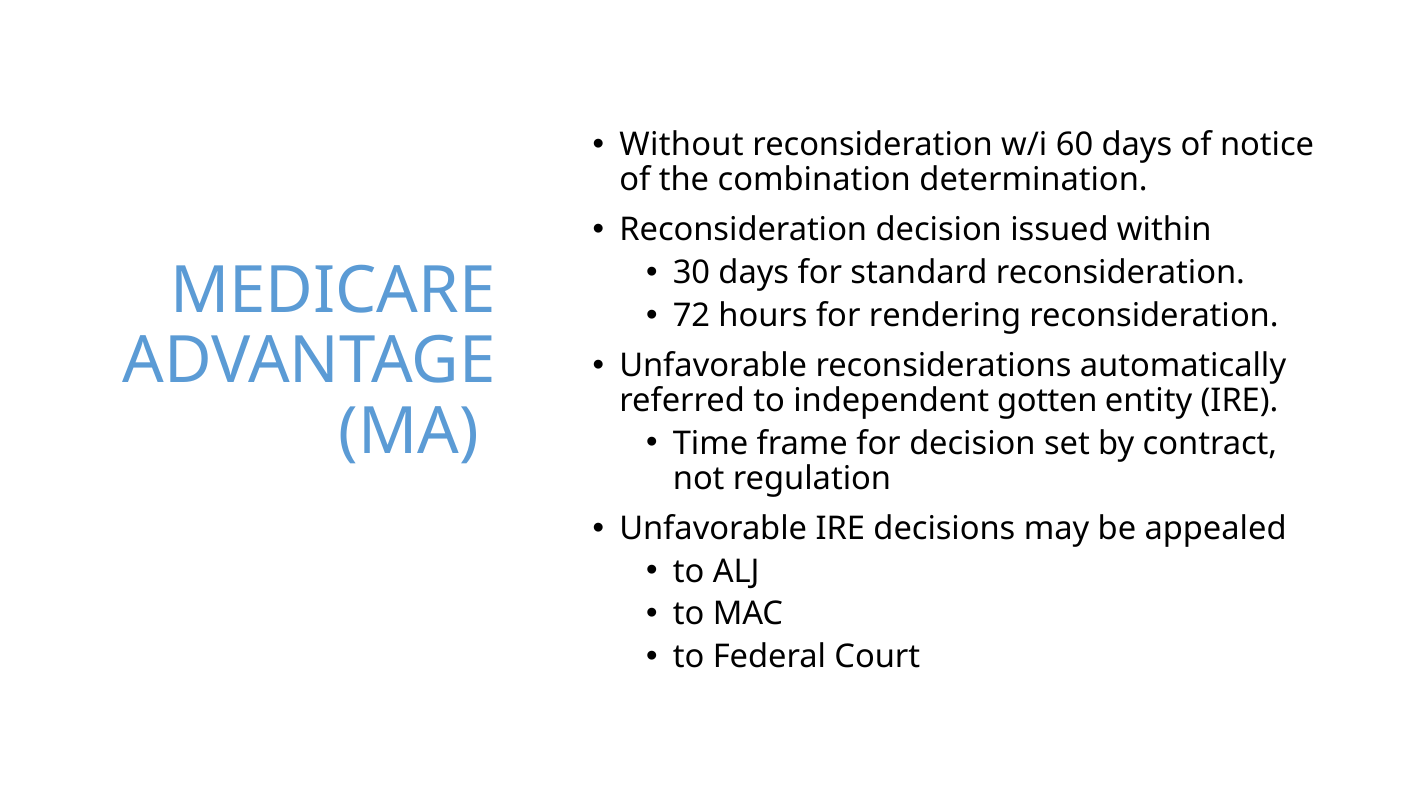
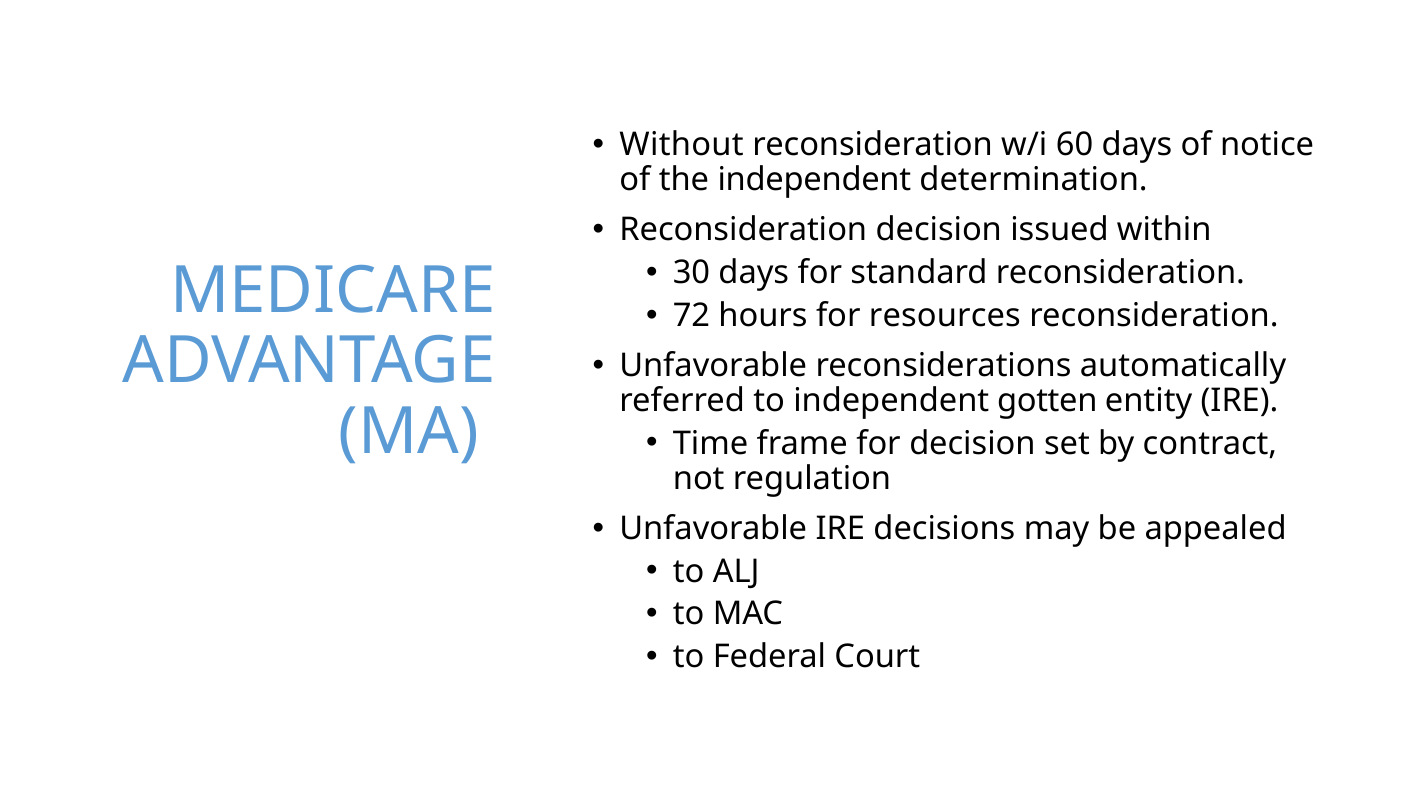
the combination: combination -> independent
rendering: rendering -> resources
